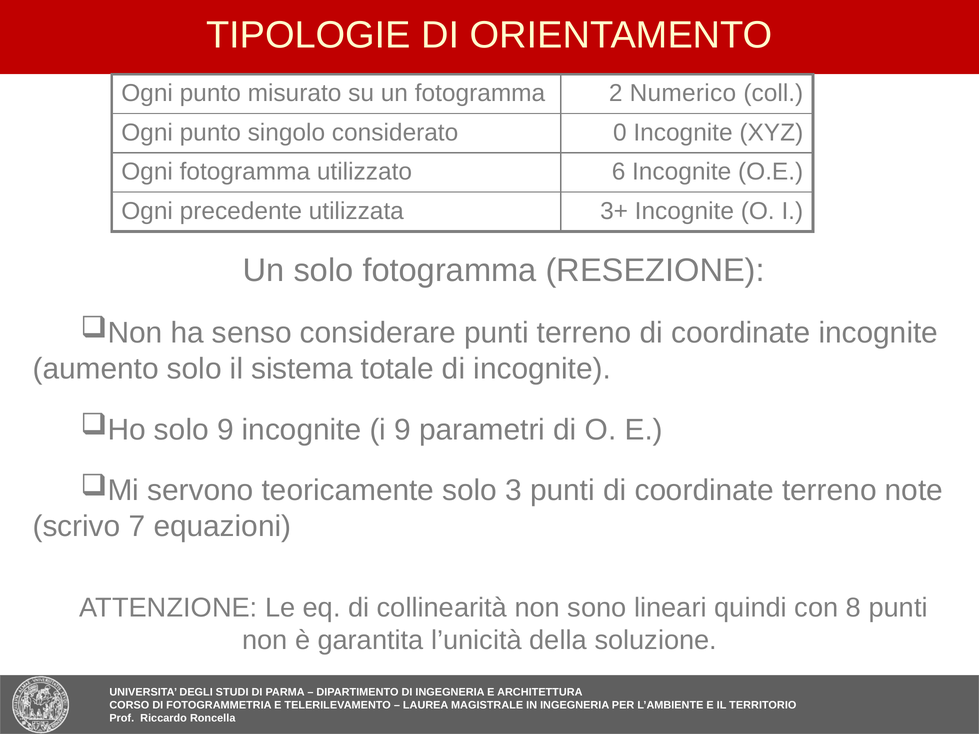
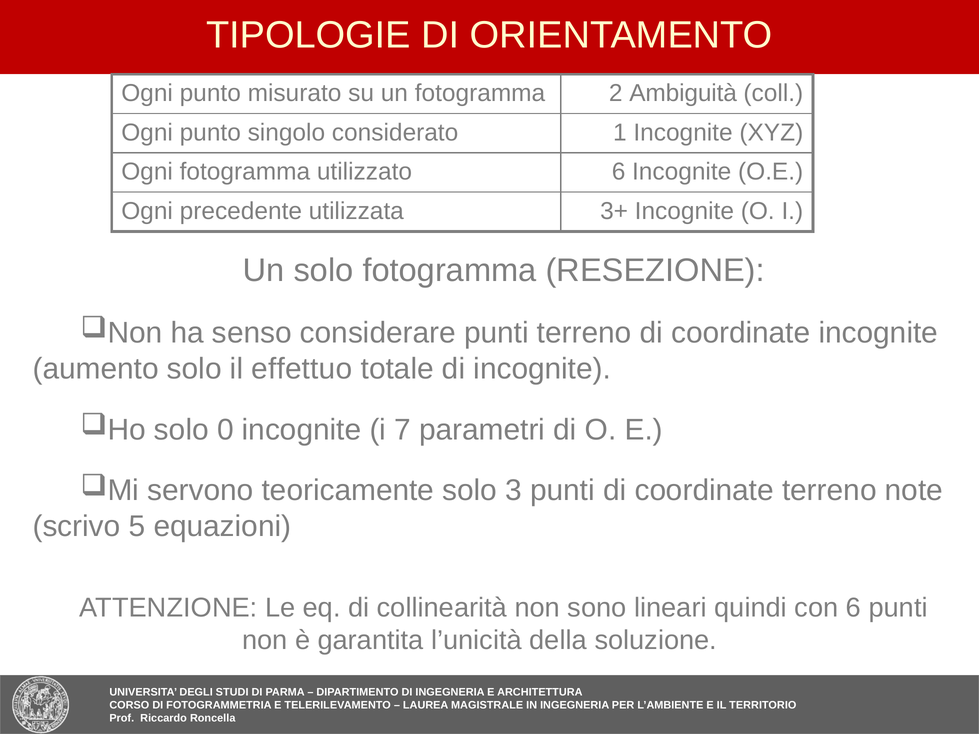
Numerico: Numerico -> Ambiguità
0: 0 -> 1
sistema: sistema -> effettuo
solo 9: 9 -> 0
i 9: 9 -> 7
7: 7 -> 5
con 8: 8 -> 6
